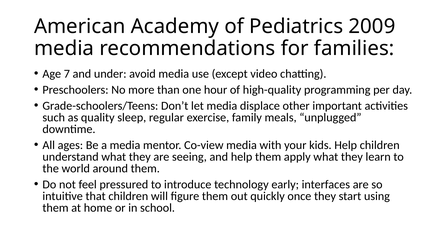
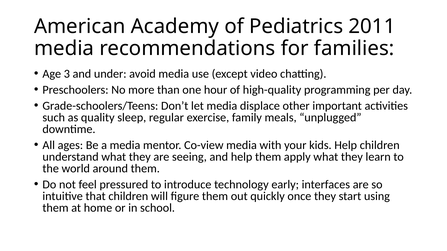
2009: 2009 -> 2011
7: 7 -> 3
